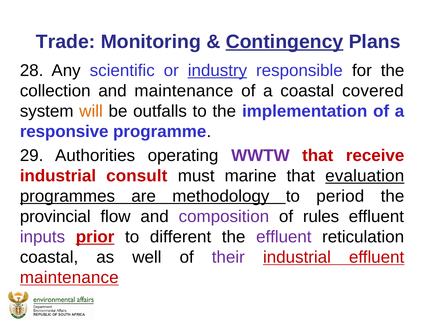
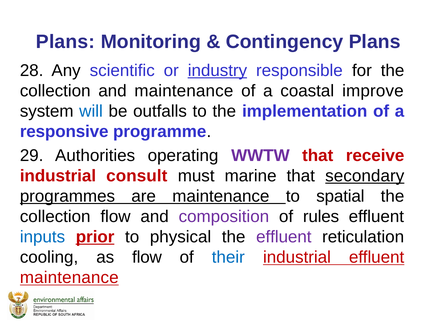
Trade at (66, 42): Trade -> Plans
Contingency underline: present -> none
covered: covered -> improve
will colour: orange -> blue
evaluation: evaluation -> secondary
are methodology: methodology -> maintenance
period: period -> spatial
provincial at (55, 217): provincial -> collection
inputs colour: purple -> blue
different: different -> physical
coastal at (49, 258): coastal -> cooling
as well: well -> flow
their colour: purple -> blue
